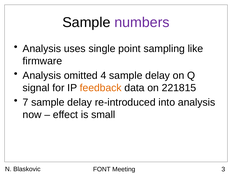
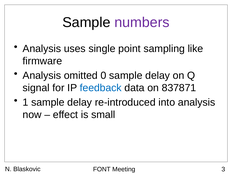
4: 4 -> 0
feedback colour: orange -> blue
221815: 221815 -> 837871
7: 7 -> 1
